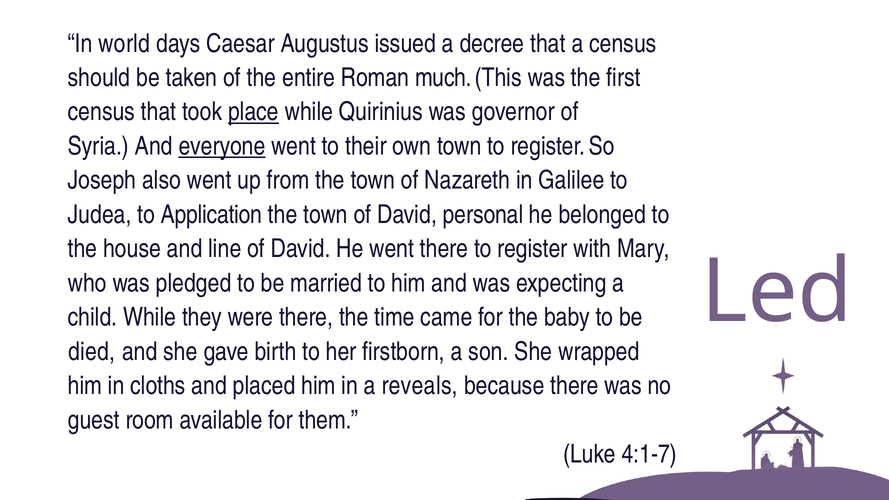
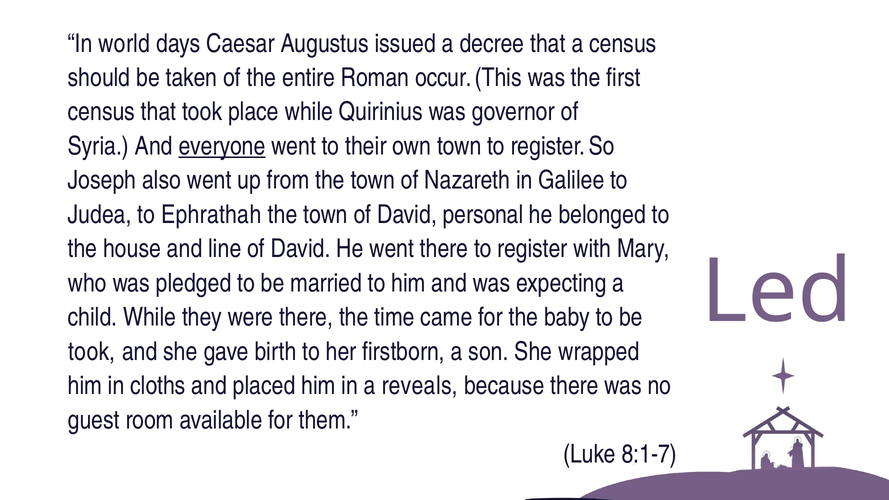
much: much -> occur
place underline: present -> none
Application: Application -> Ephrathah
died at (92, 352): died -> took
4:1-7: 4:1-7 -> 8:1-7
